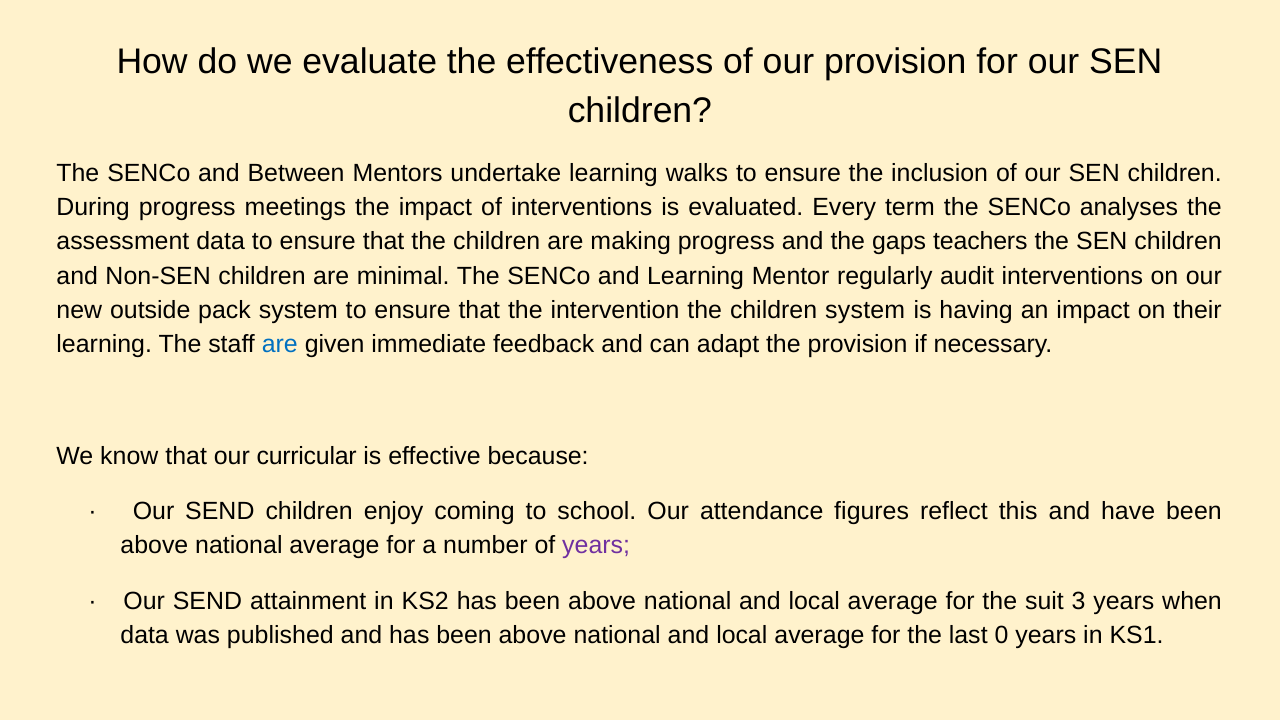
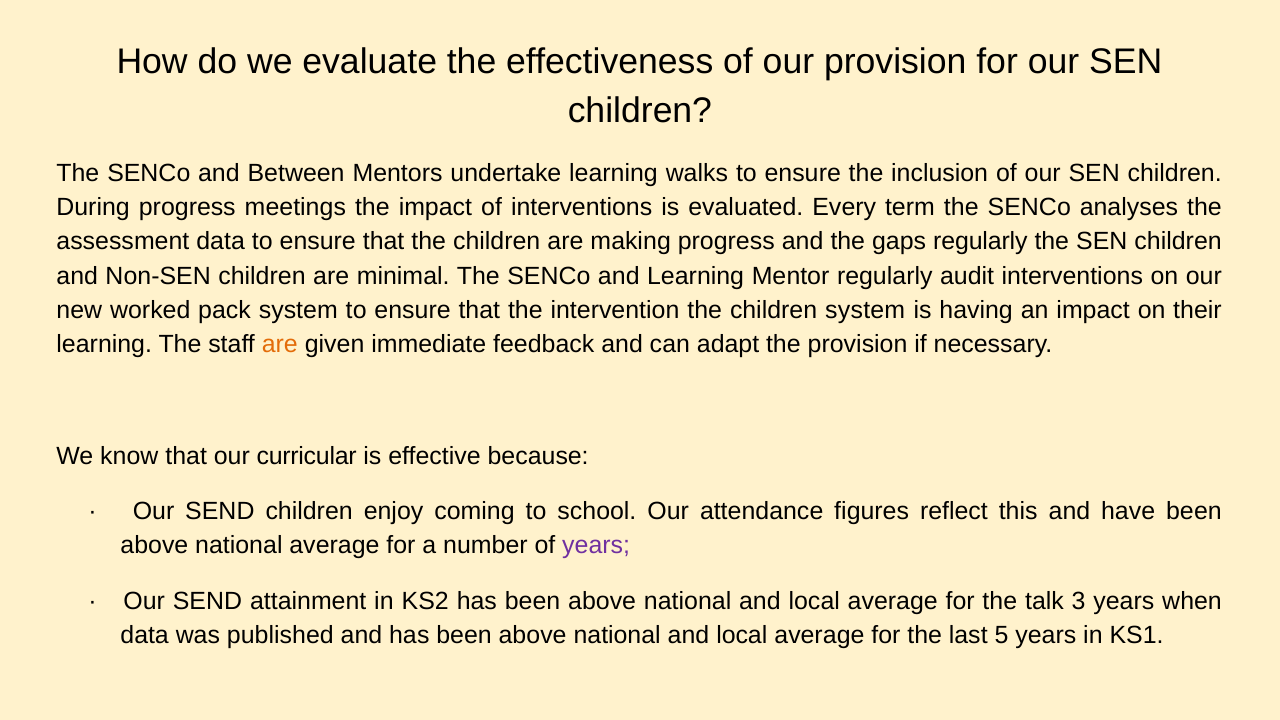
gaps teachers: teachers -> regularly
outside: outside -> worked
are at (280, 345) colour: blue -> orange
suit: suit -> talk
0: 0 -> 5
